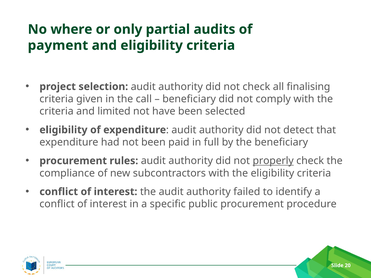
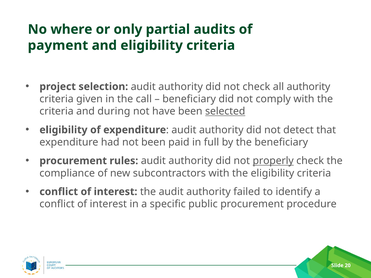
all finalising: finalising -> authority
limited: limited -> during
selected underline: none -> present
